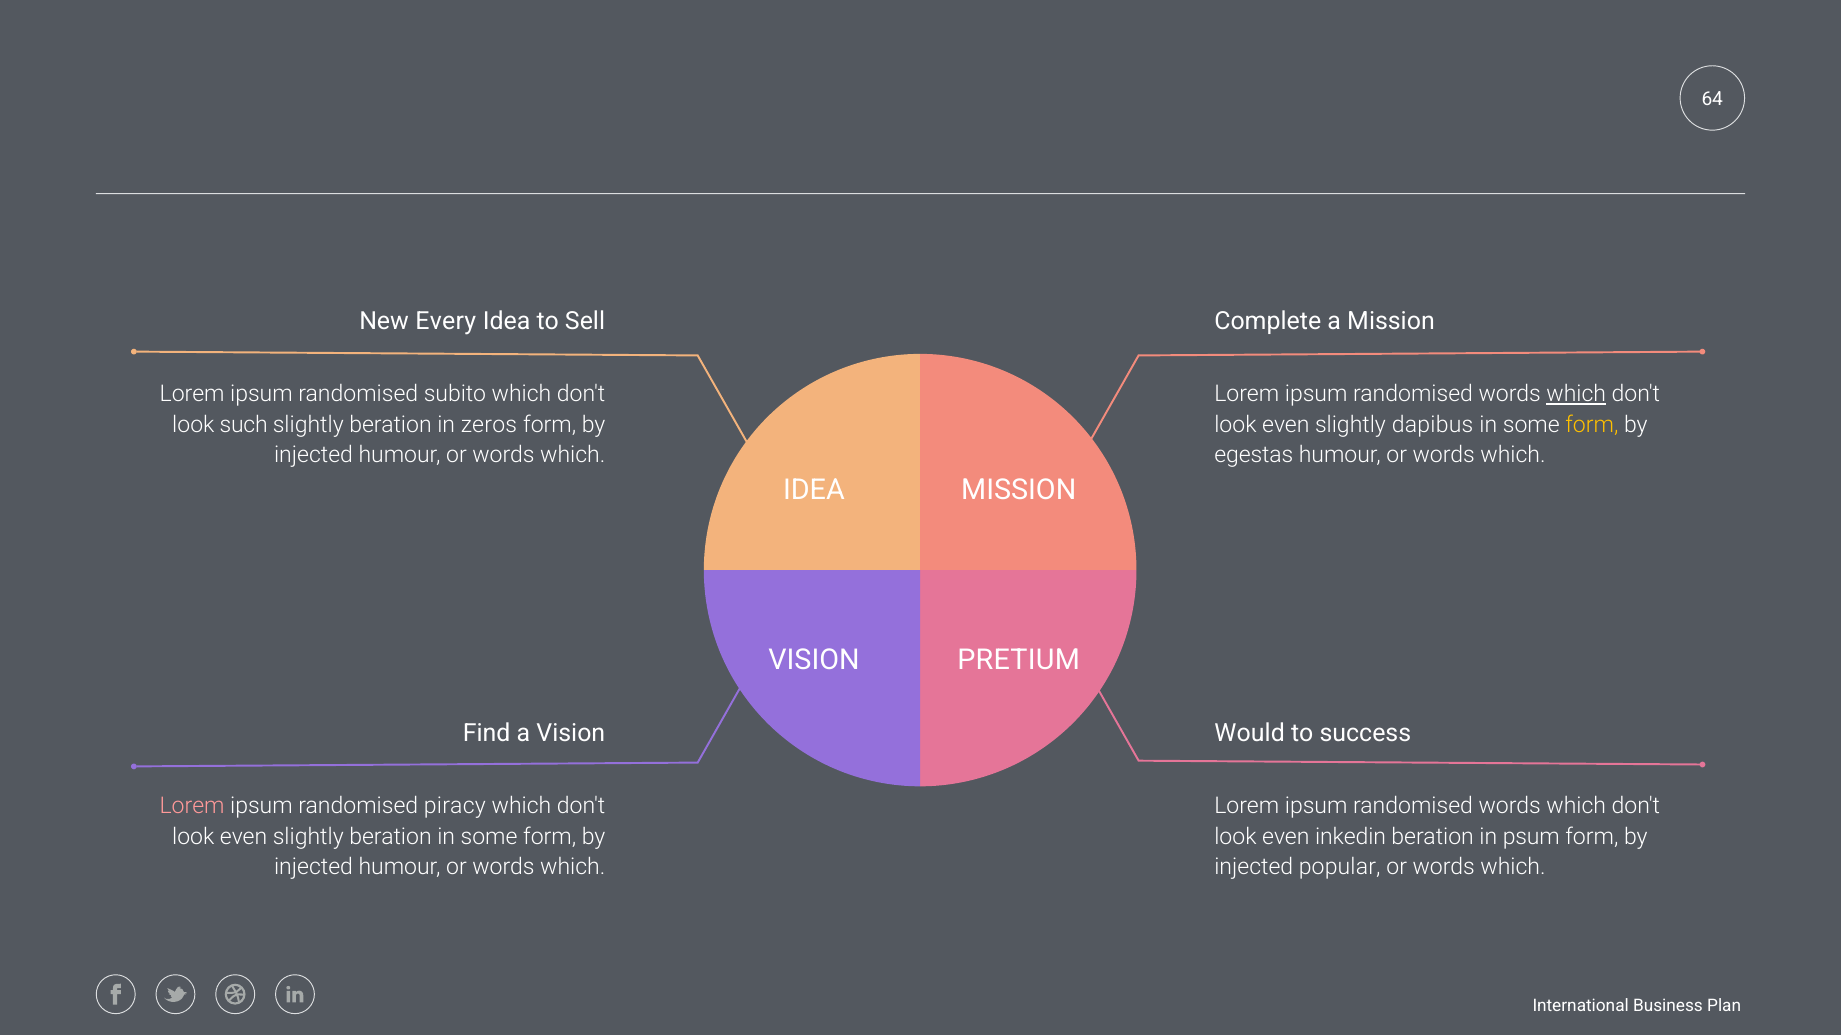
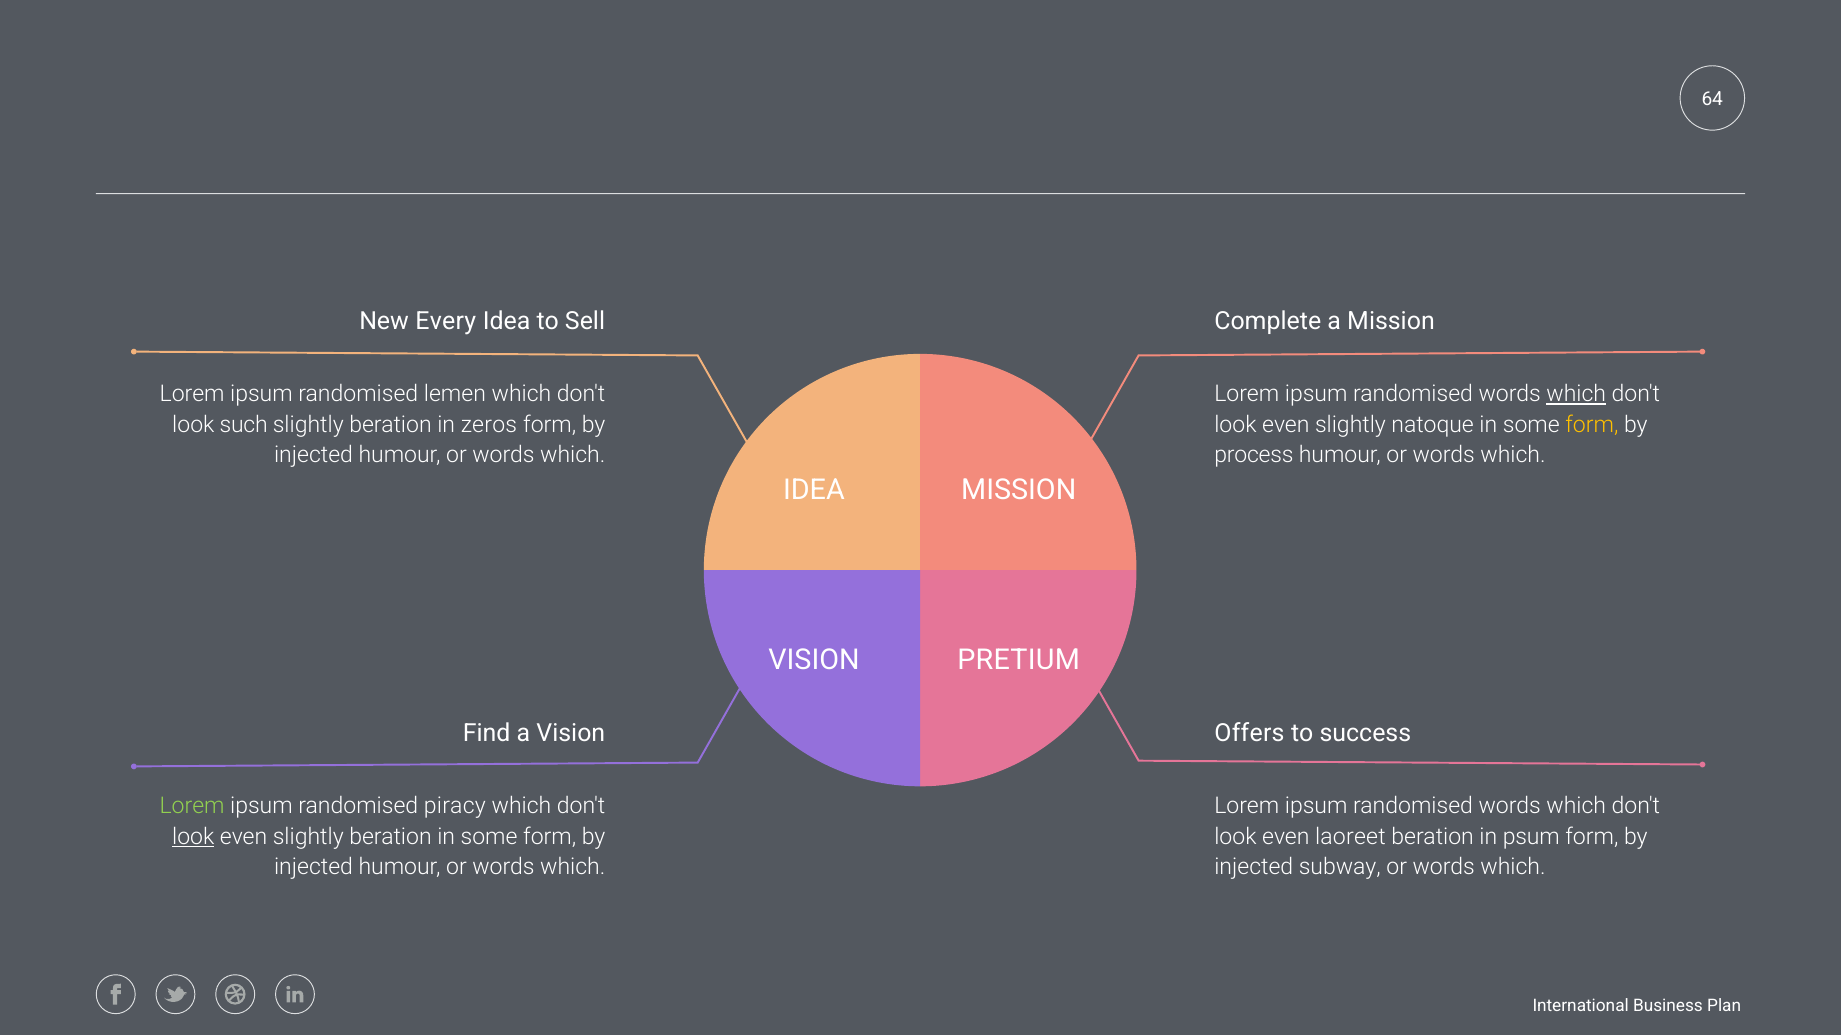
subito: subito -> lemen
dapibus: dapibus -> natoque
egestas: egestas -> process
Would: Would -> Offers
Lorem at (192, 807) colour: pink -> light green
look at (193, 837) underline: none -> present
inkedin: inkedin -> laoreet
popular: popular -> subway
